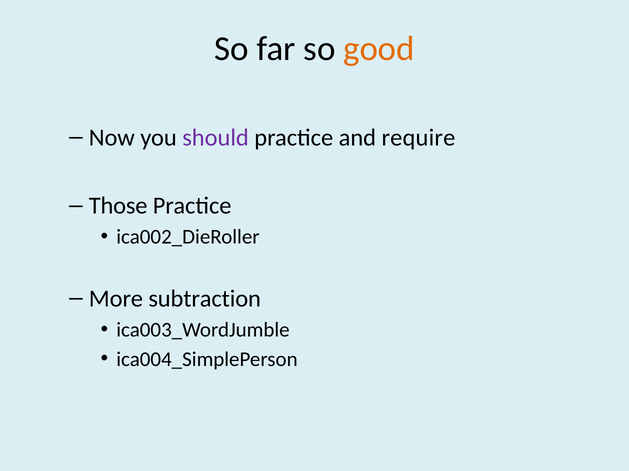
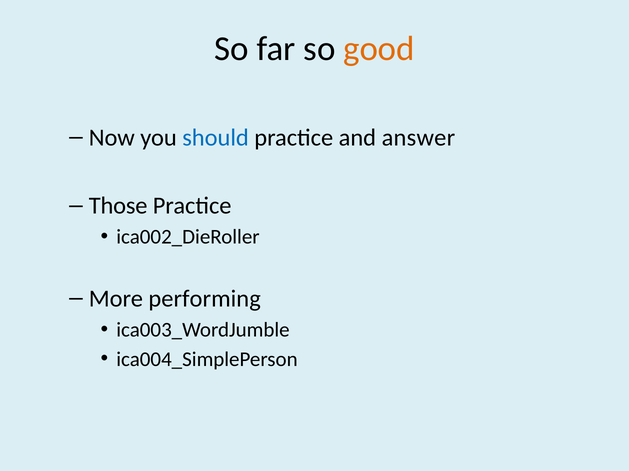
should colour: purple -> blue
require: require -> answer
subtraction: subtraction -> performing
